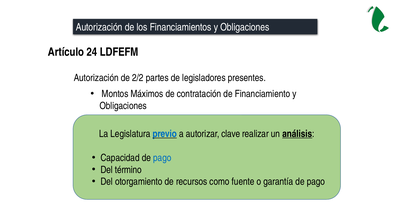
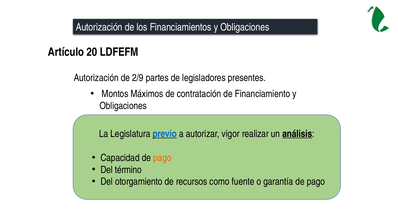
24: 24 -> 20
2/2: 2/2 -> 2/9
clave: clave -> vigor
pago at (162, 158) colour: blue -> orange
